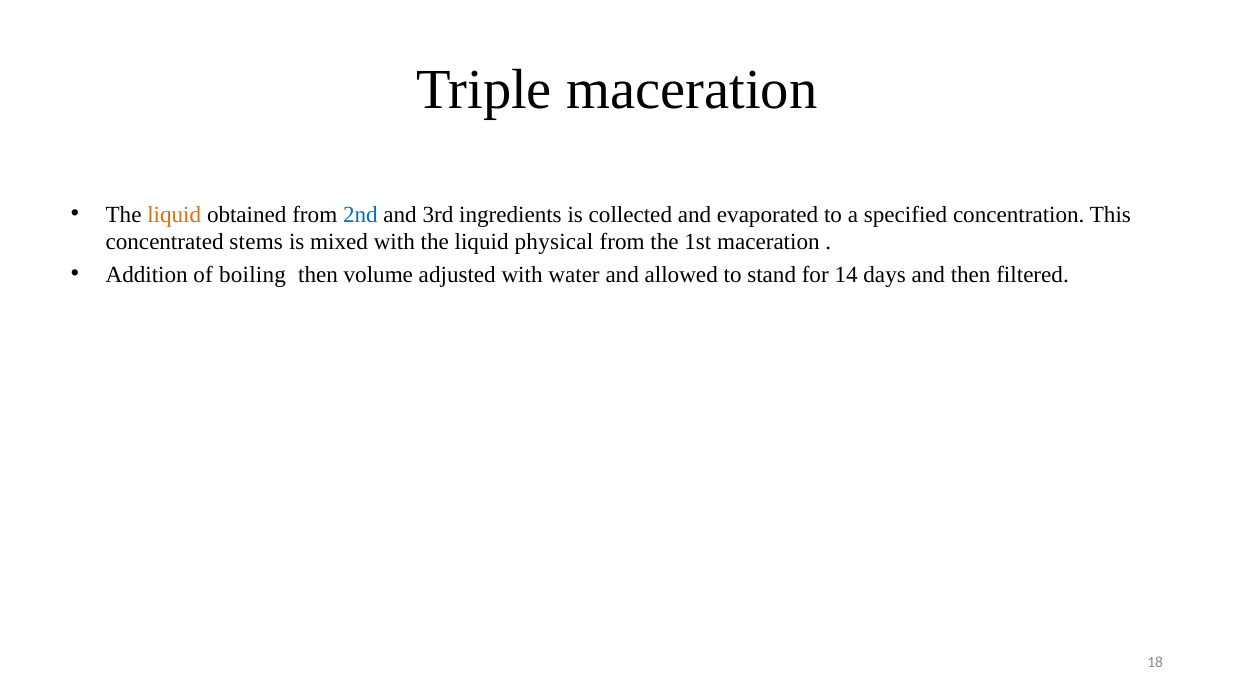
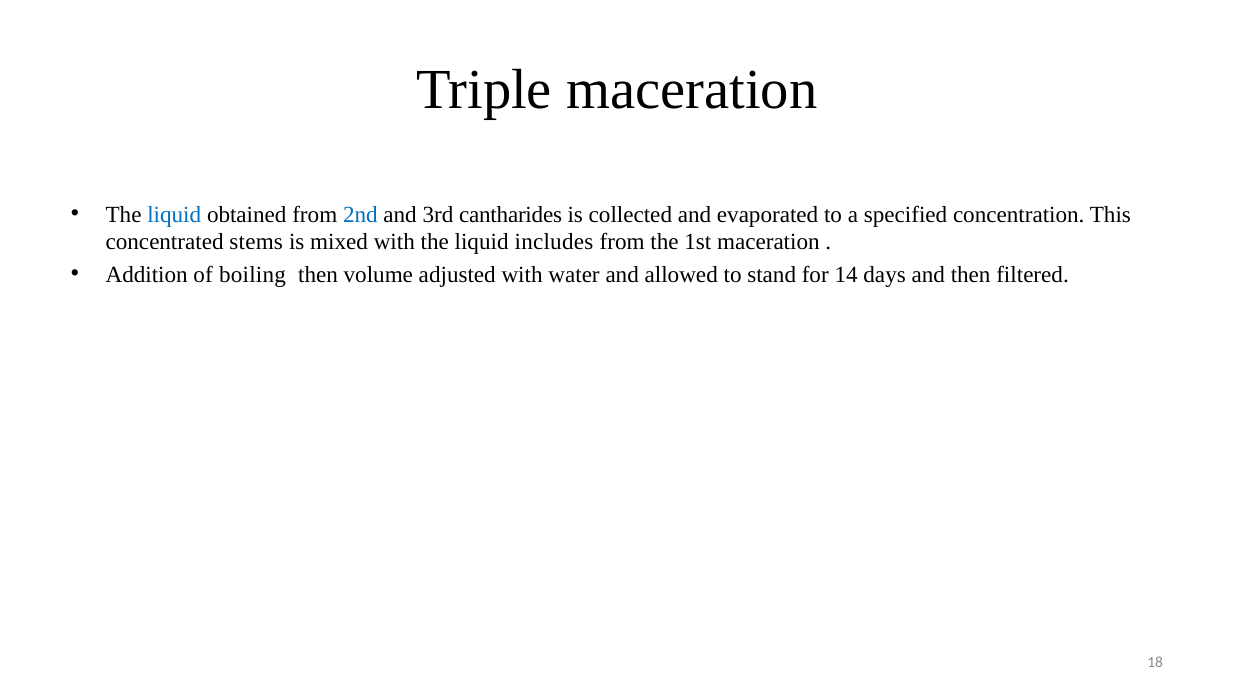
liquid at (174, 214) colour: orange -> blue
ingredients: ingredients -> cantharides
physical: physical -> includes
